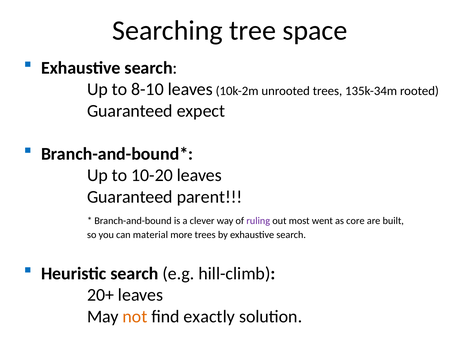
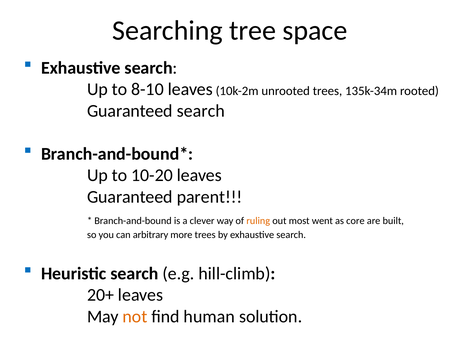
Guaranteed expect: expect -> search
ruling colour: purple -> orange
material: material -> arbitrary
exactly: exactly -> human
